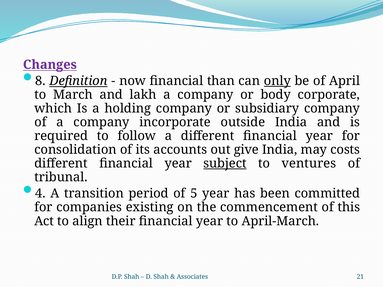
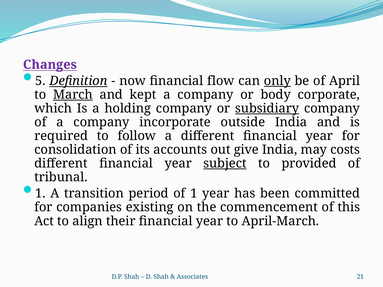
8: 8 -> 5
than: than -> flow
March underline: none -> present
lakh: lakh -> kept
subsidiary underline: none -> present
ventures: ventures -> provided
4 at (40, 194): 4 -> 1
of 5: 5 -> 1
